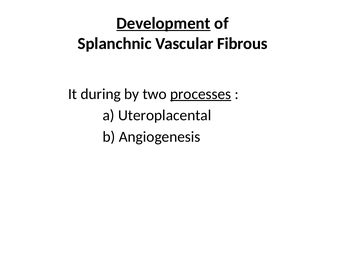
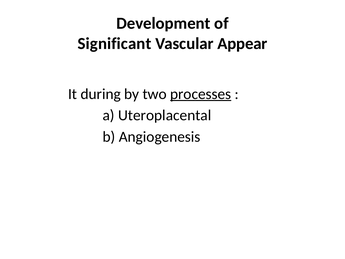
Development underline: present -> none
Splanchnic: Splanchnic -> Significant
Fibrous: Fibrous -> Appear
